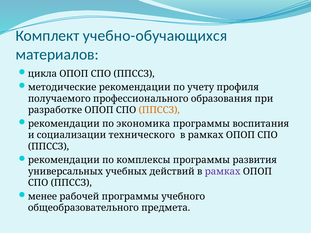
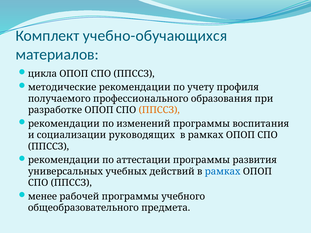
экономика: экономика -> изменений
технического: технического -> руководящих
комплексы: комплексы -> аттестации
рамках at (223, 172) colour: purple -> blue
